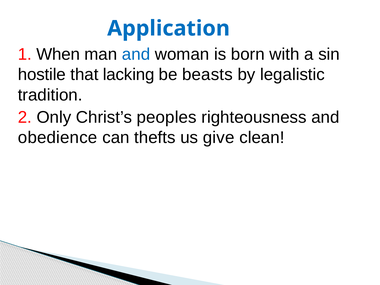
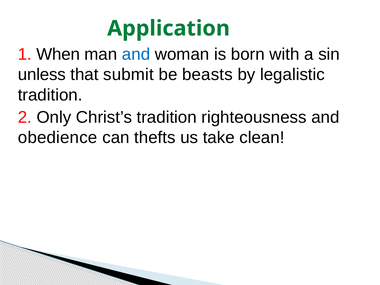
Application colour: blue -> green
hostile: hostile -> unless
lacking: lacking -> submit
Christ’s peoples: peoples -> tradition
give: give -> take
